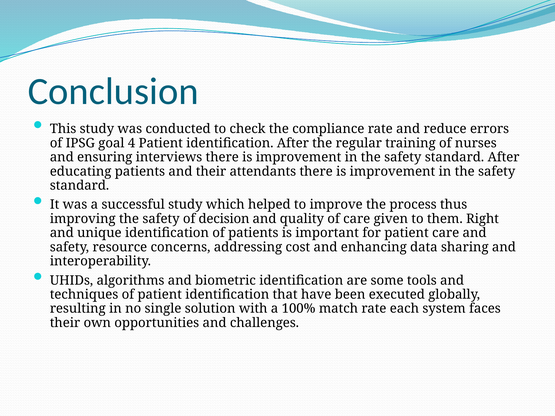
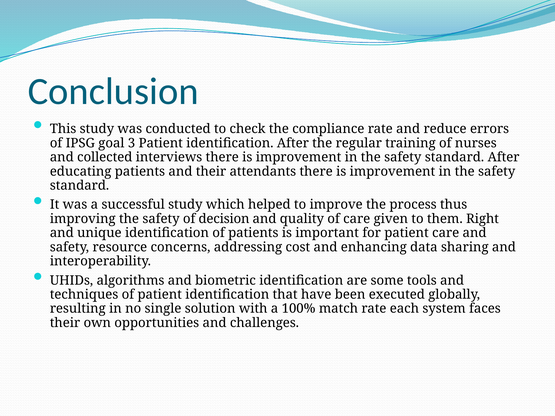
4: 4 -> 3
ensuring: ensuring -> collected
